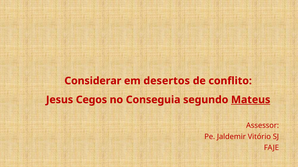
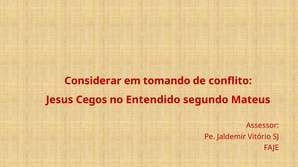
desertos: desertos -> tomando
Conseguia: Conseguia -> Entendido
Mateus underline: present -> none
